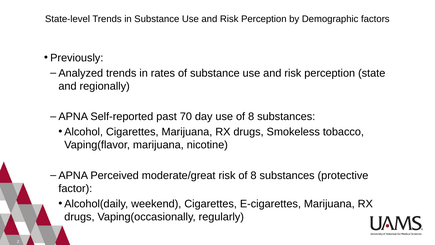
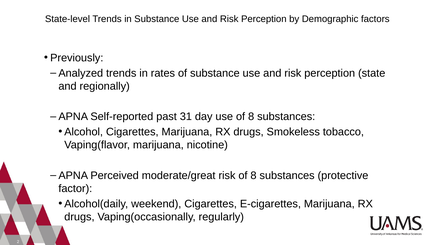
70: 70 -> 31
